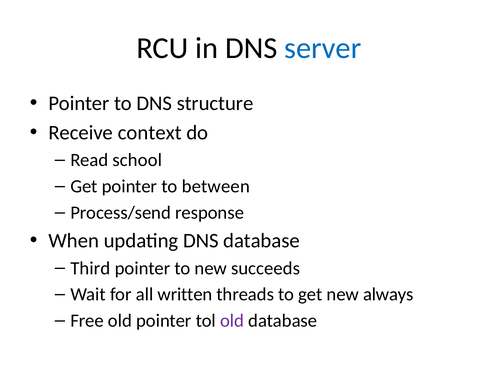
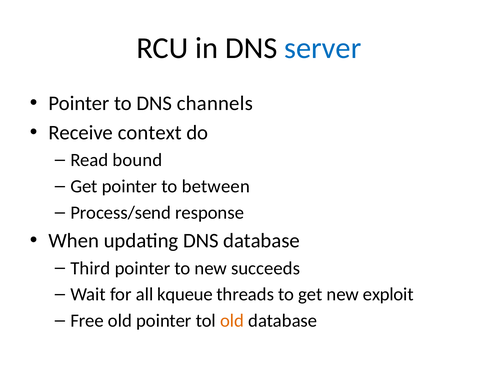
structure: structure -> channels
school: school -> bound
written: written -> kqueue
always: always -> exploit
old at (232, 321) colour: purple -> orange
